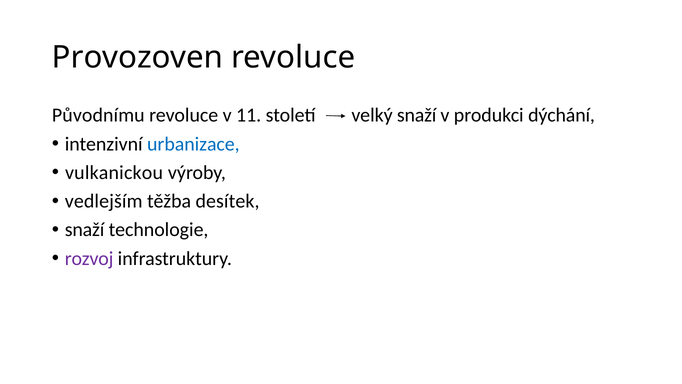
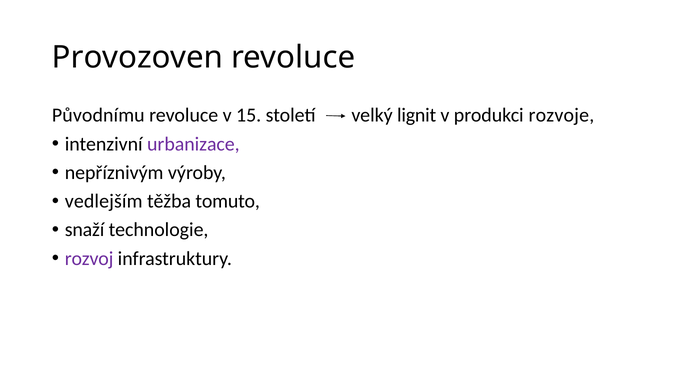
11: 11 -> 15
velký snaží: snaží -> lignit
dýchání: dýchání -> rozvoje
urbanizace colour: blue -> purple
vulkanickou: vulkanickou -> nepříznivým
desítek: desítek -> tomuto
